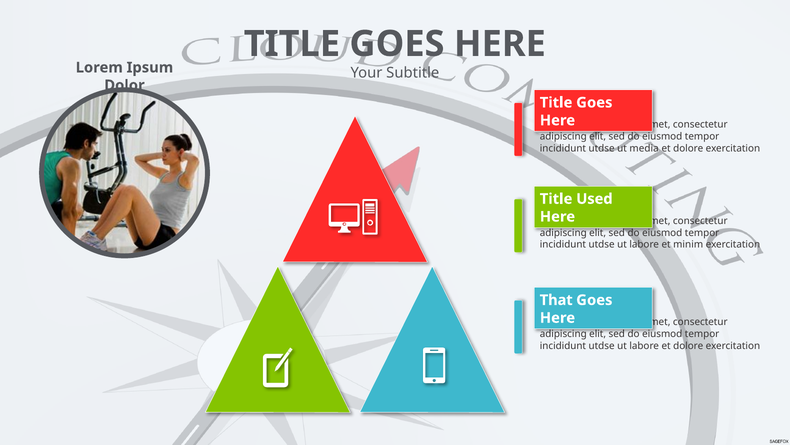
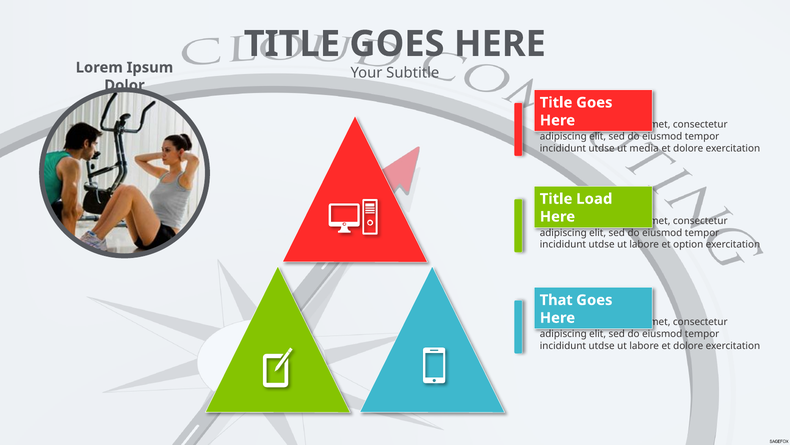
Used: Used -> Load
minim: minim -> option
